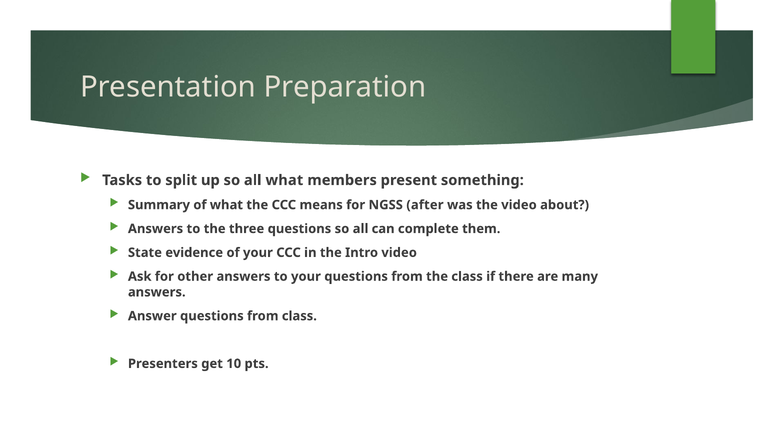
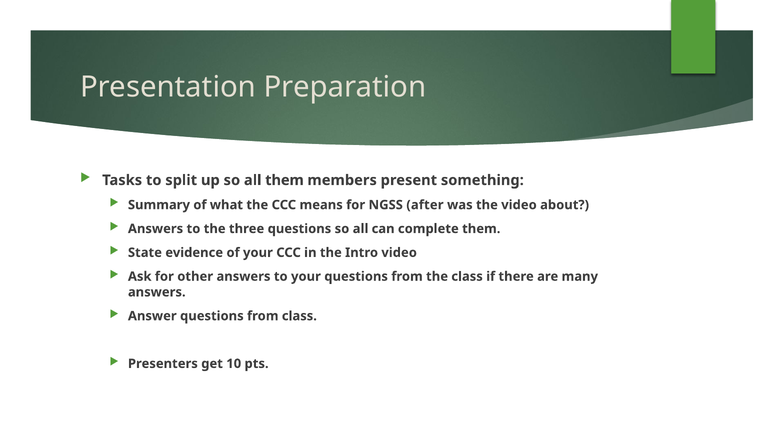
all what: what -> them
